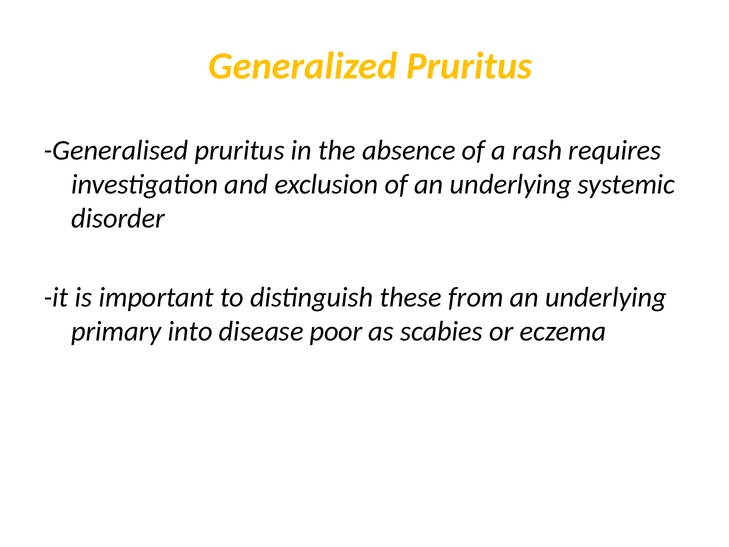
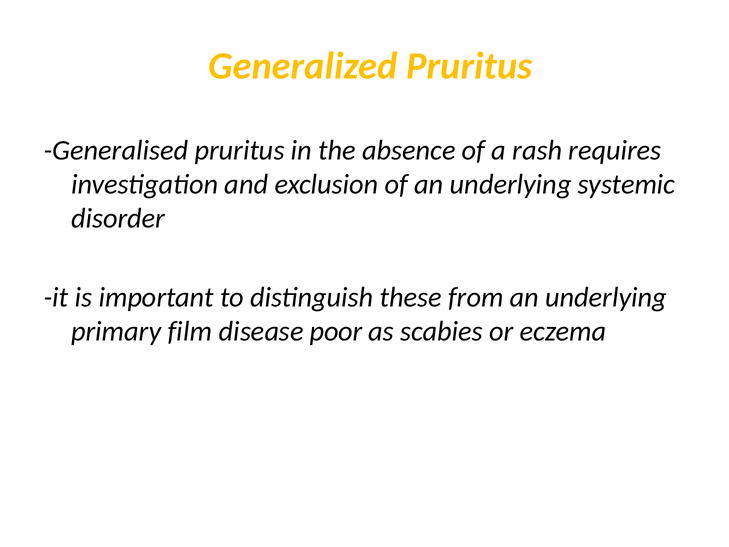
into: into -> film
